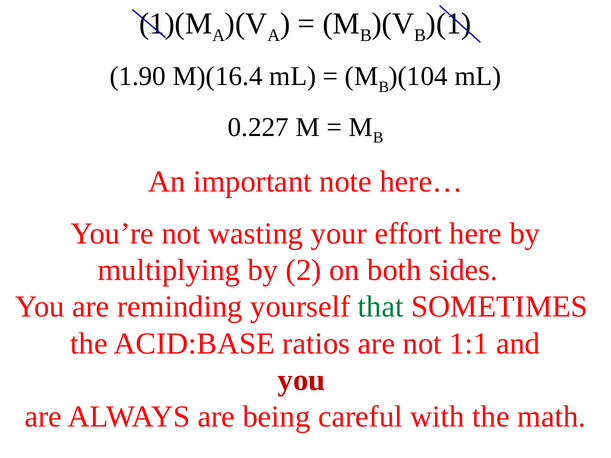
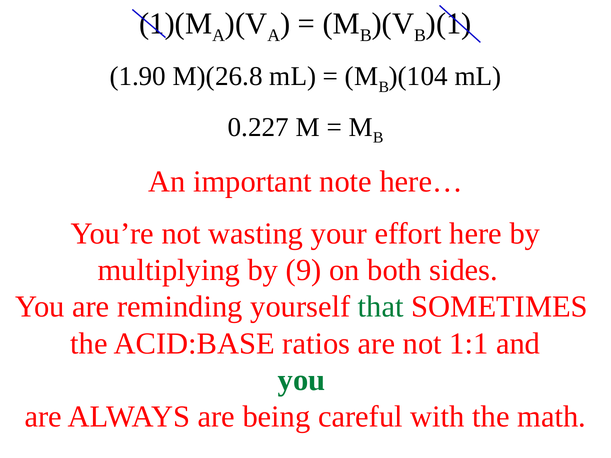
M)(16.4: M)(16.4 -> M)(26.8
2: 2 -> 9
you at (302, 380) colour: red -> green
